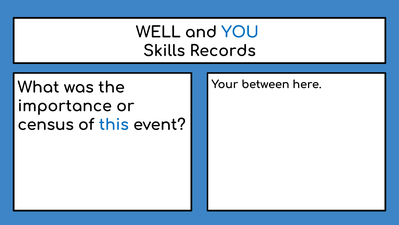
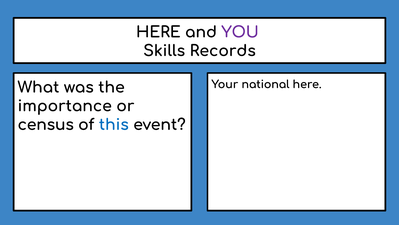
WELL at (158, 32): WELL -> HERE
YOU colour: blue -> purple
between: between -> national
